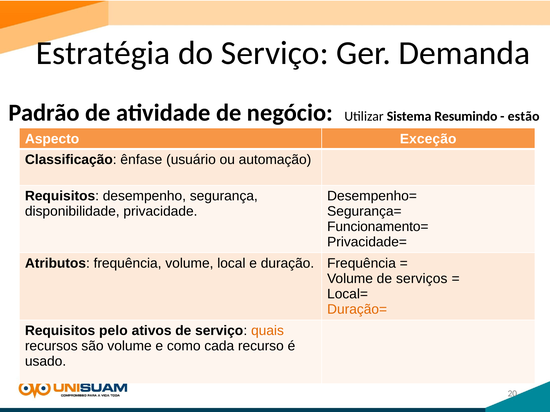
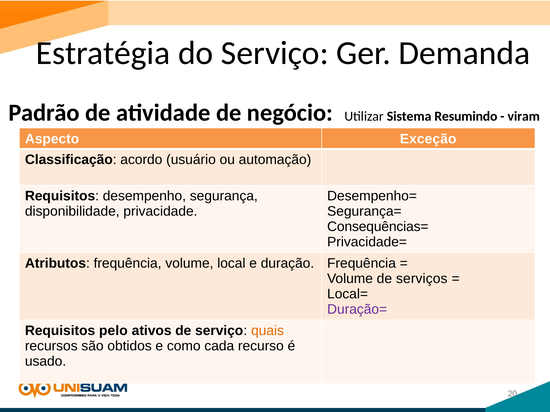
estão: estão -> viram
ênfase: ênfase -> acordo
Funcionamento=: Funcionamento= -> Consequências=
Duração= colour: orange -> purple
são volume: volume -> obtidos
